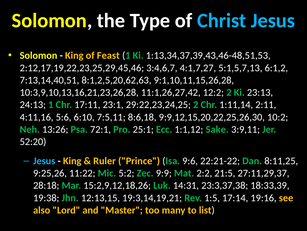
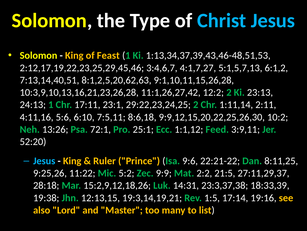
Sake: Sake -> Feed
